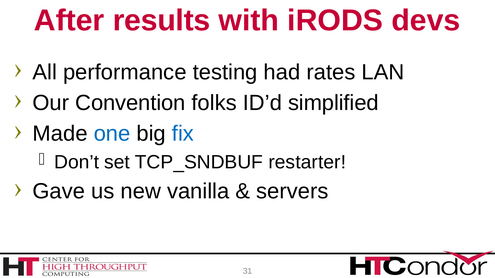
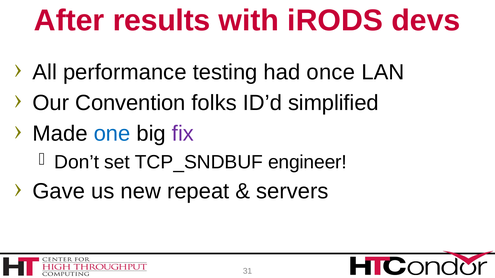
rates: rates -> once
fix colour: blue -> purple
restarter: restarter -> engineer
vanilla: vanilla -> repeat
